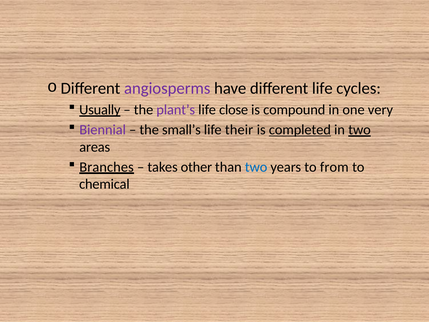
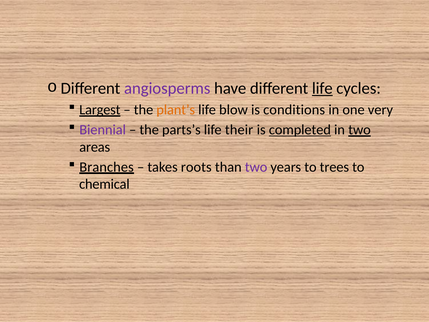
life at (322, 88) underline: none -> present
Usually: Usually -> Largest
plant’s colour: purple -> orange
close: close -> blow
compound: compound -> conditions
small’s: small’s -> parts’s
other: other -> roots
two at (256, 167) colour: blue -> purple
from: from -> trees
